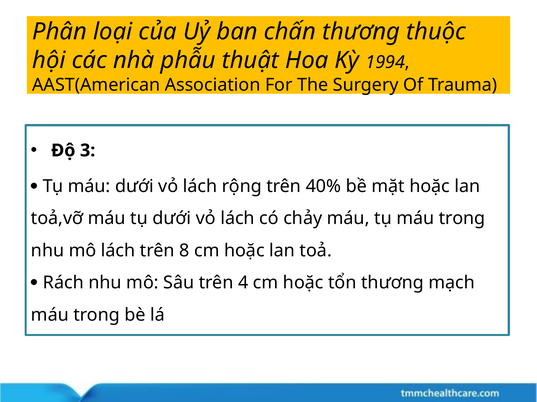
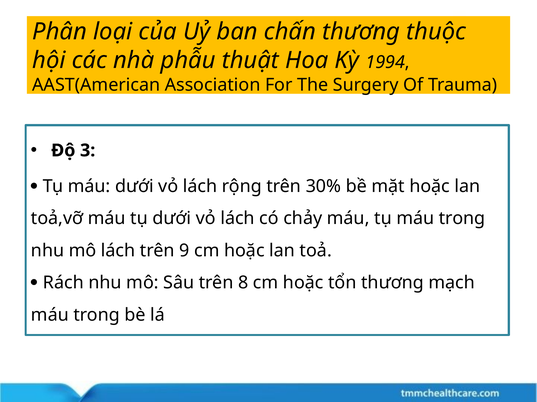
40%: 40% -> 30%
8: 8 -> 9
4: 4 -> 8
